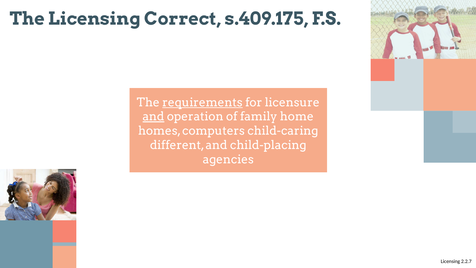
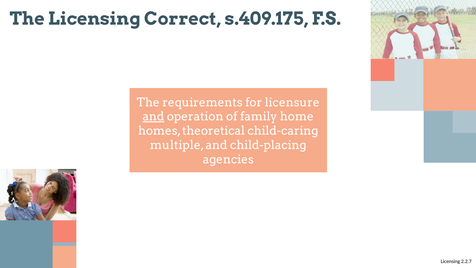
requirements underline: present -> none
computers: computers -> theoretical
different: different -> multiple
